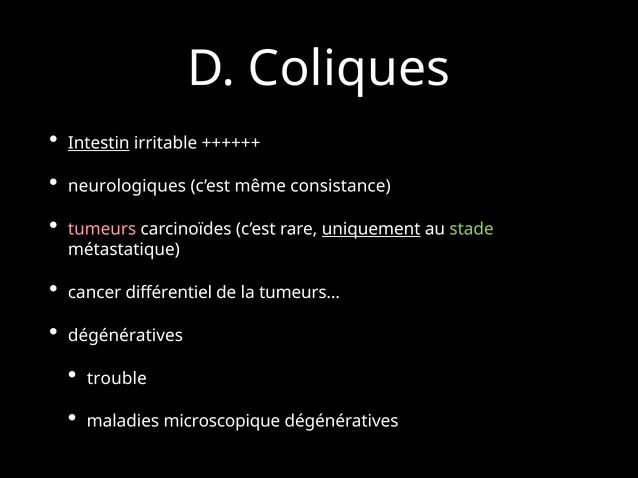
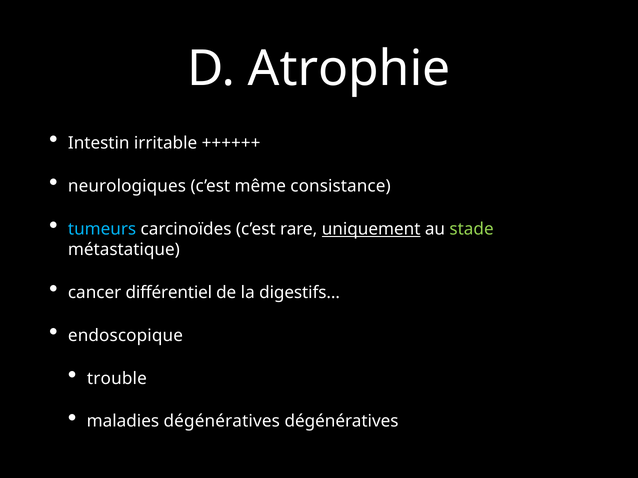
Coliques: Coliques -> Atrophie
Intestin underline: present -> none
tumeurs colour: pink -> light blue
tumeurs…: tumeurs… -> digestifs…
dégénératives at (125, 336): dégénératives -> endoscopique
maladies microscopique: microscopique -> dégénératives
